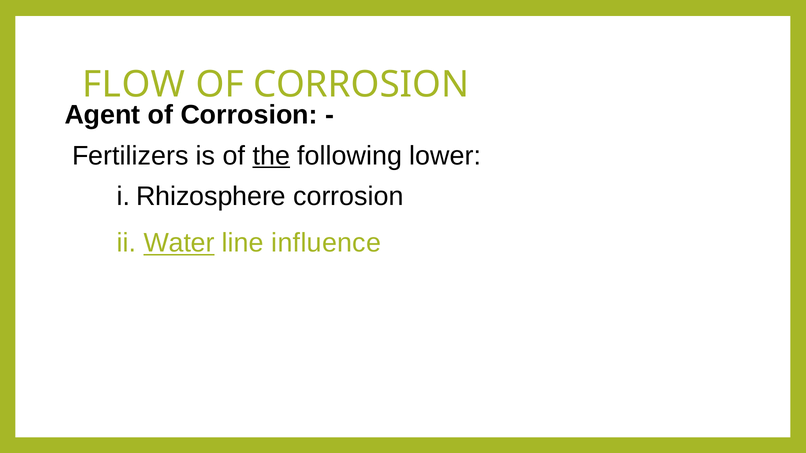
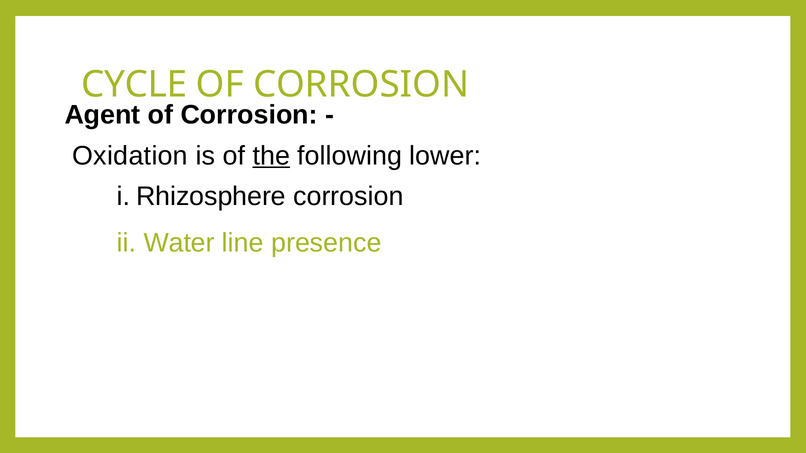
FLOW: FLOW -> CYCLE
Fertilizers: Fertilizers -> Oxidation
Water underline: present -> none
influence: influence -> presence
